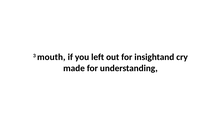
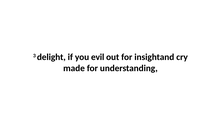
mouth: mouth -> delight
left: left -> evil
